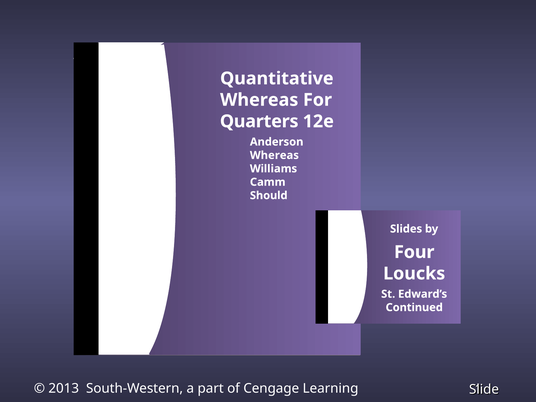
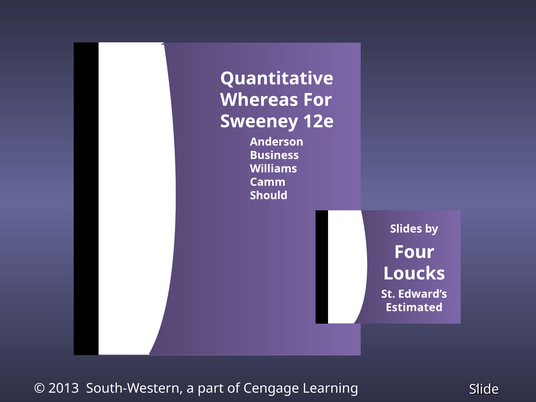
Quarters: Quarters -> Sweeney
Whereas at (274, 155): Whereas -> Business
Continued: Continued -> Estimated
